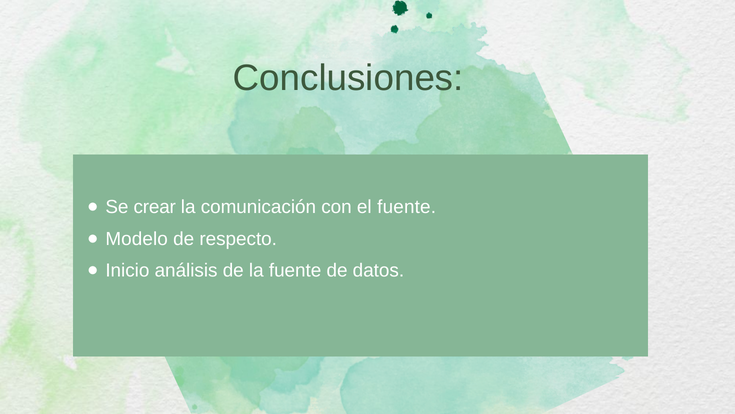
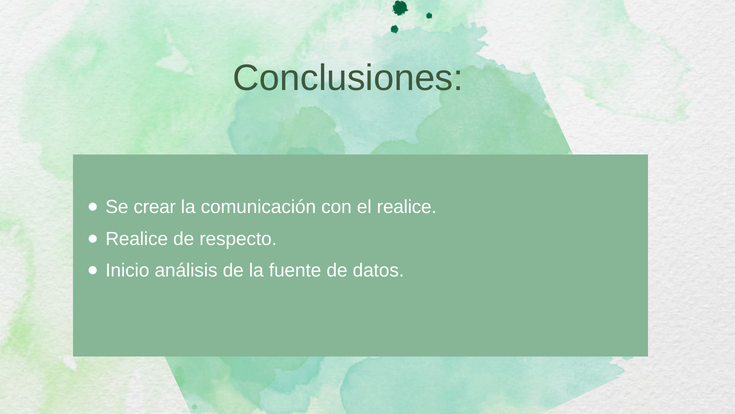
el fuente: fuente -> realice
Modelo at (137, 239): Modelo -> Realice
